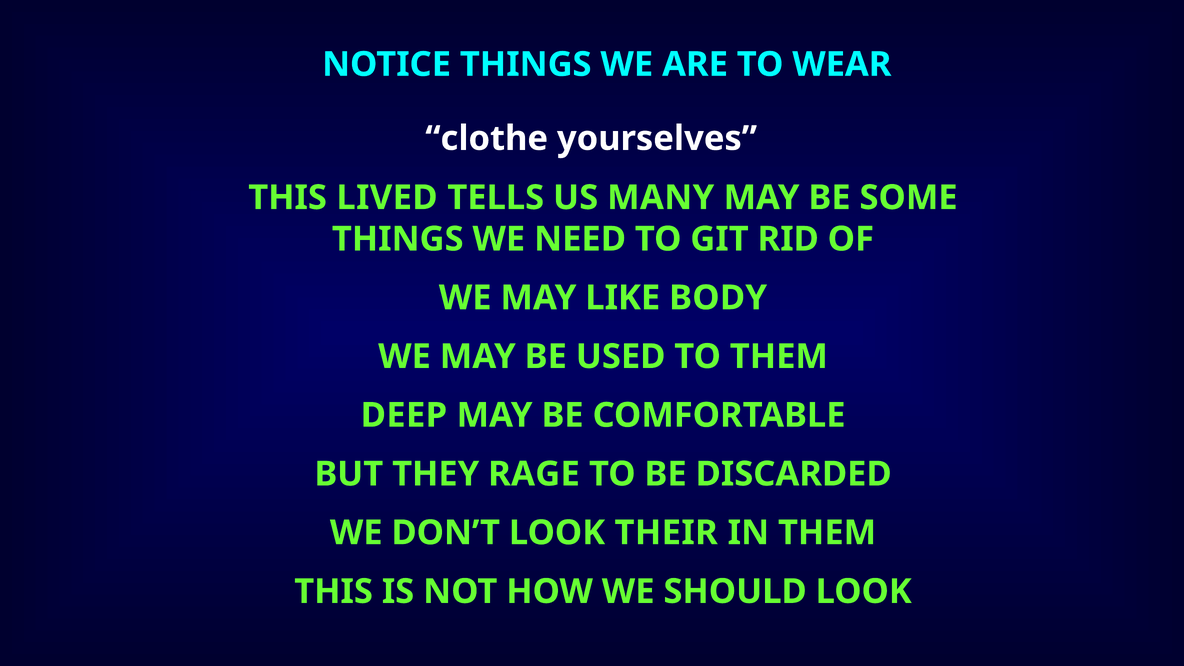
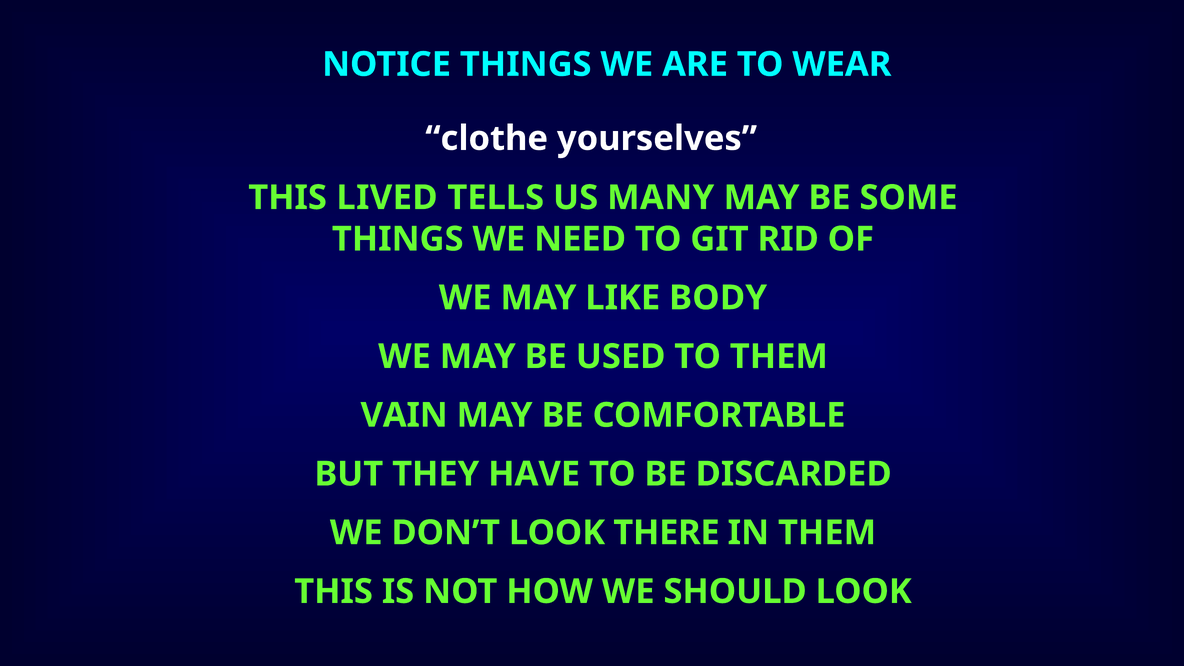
DEEP: DEEP -> VAIN
RAGE: RAGE -> HAVE
THEIR: THEIR -> THERE
